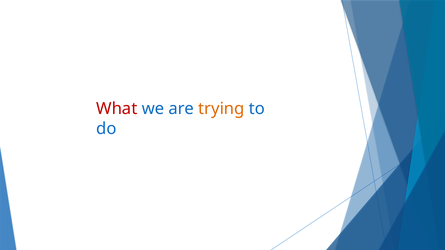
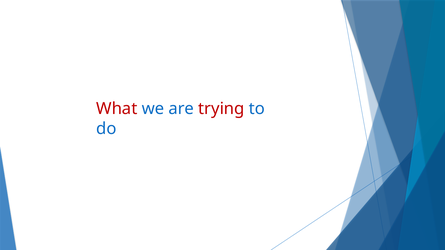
trying colour: orange -> red
